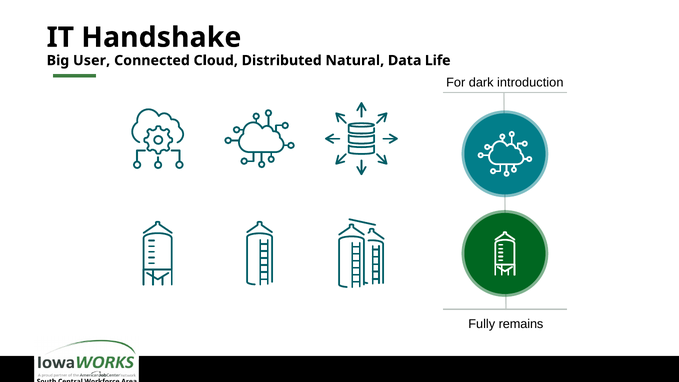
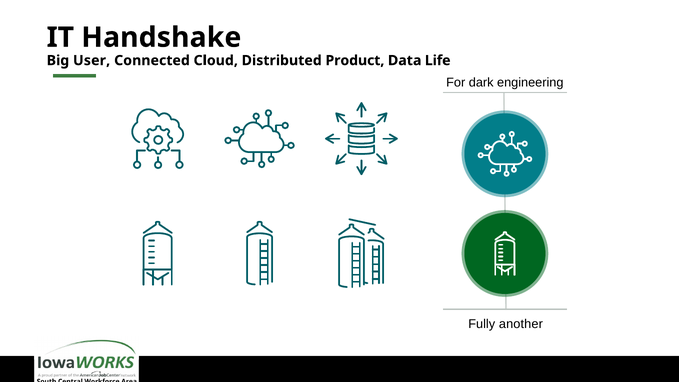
Natural: Natural -> Product
introduction: introduction -> engineering
remains: remains -> another
